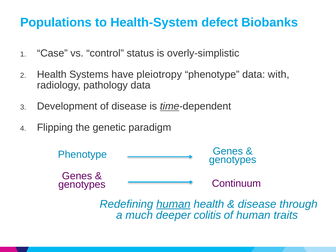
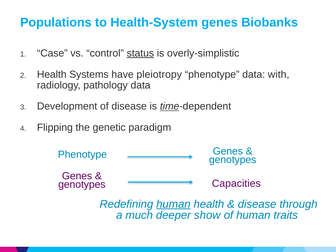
Health-System defect: defect -> genes
status underline: none -> present
Continuum: Continuum -> Capacities
colitis: colitis -> show
